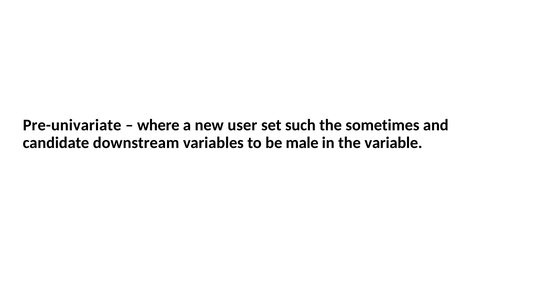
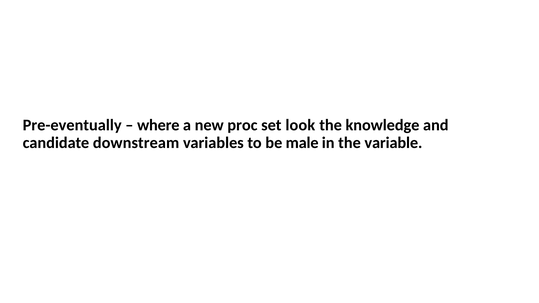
Pre-univariate: Pre-univariate -> Pre-eventually
user: user -> proc
such: such -> look
sometimes: sometimes -> knowledge
